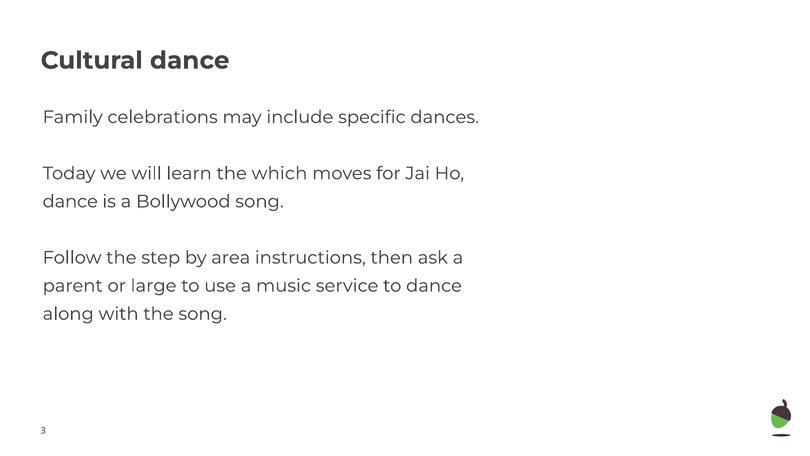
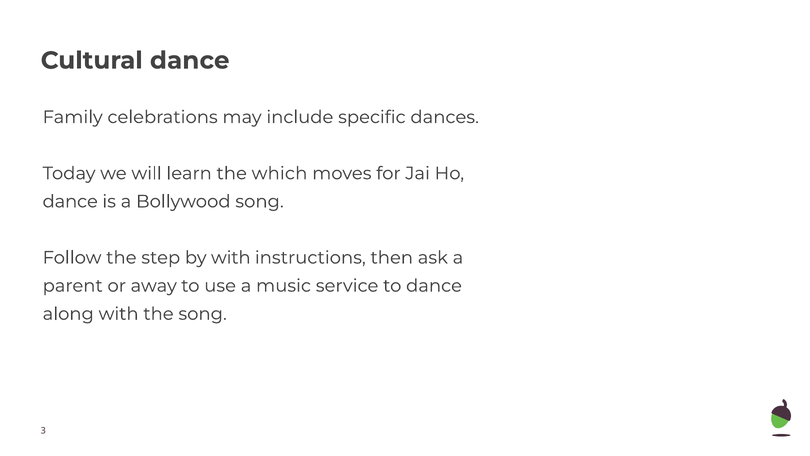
by area: area -> with
large: large -> away
